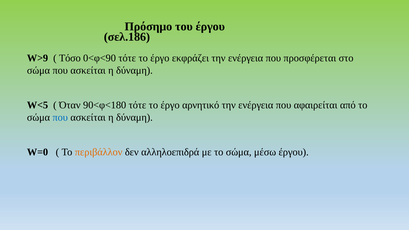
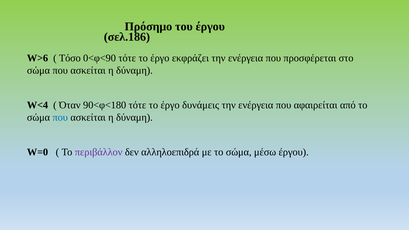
W>9: W>9 -> W>6
W<5: W<5 -> W<4
αρνητικό: αρνητικό -> δυνάμεις
περιβάλλον colour: orange -> purple
